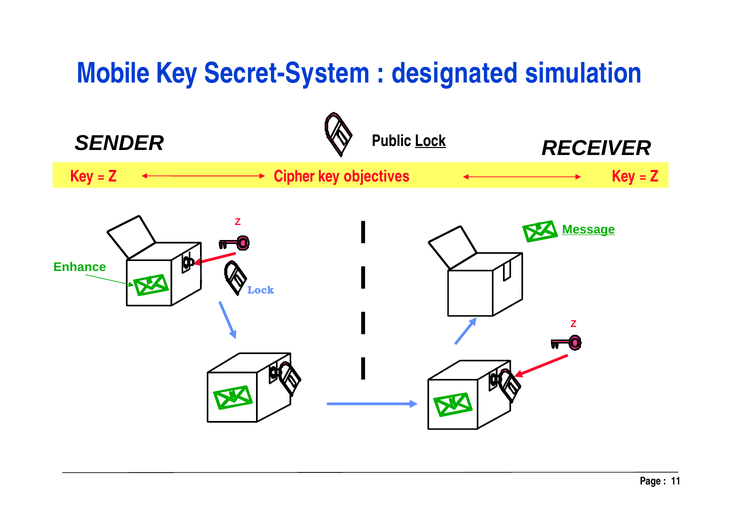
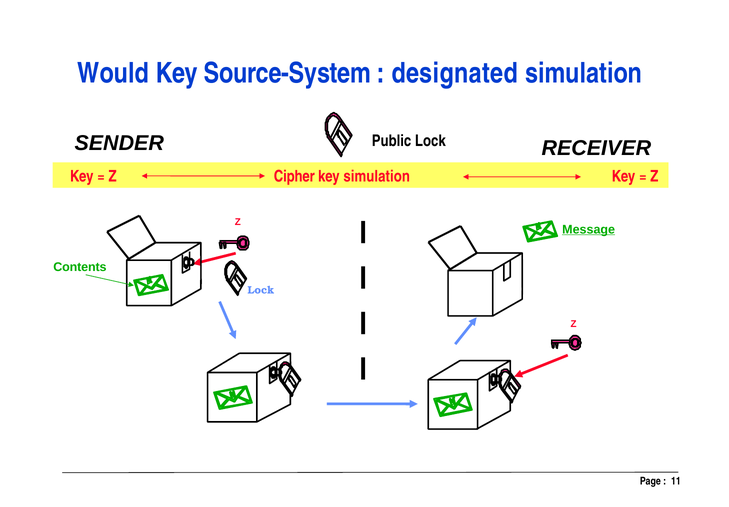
Mobile: Mobile -> Would
Secret-System: Secret-System -> Source-System
Lock at (430, 141) underline: present -> none
key objectives: objectives -> simulation
Enhance: Enhance -> Contents
